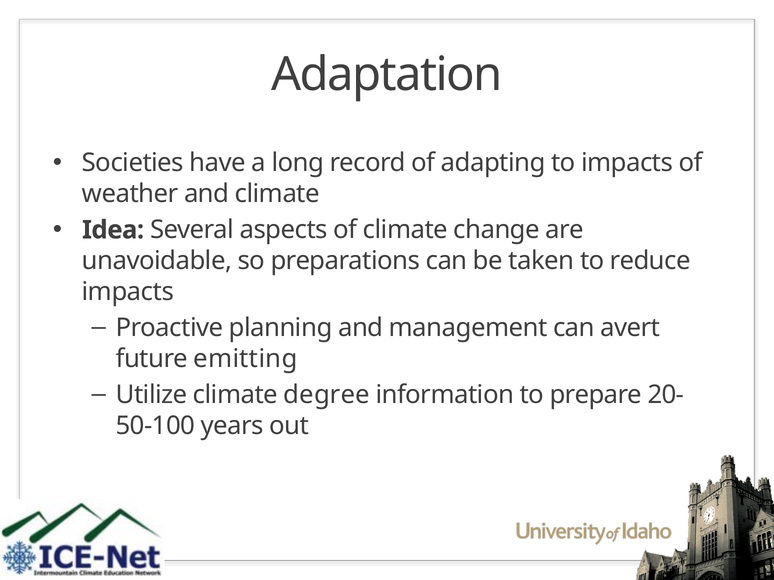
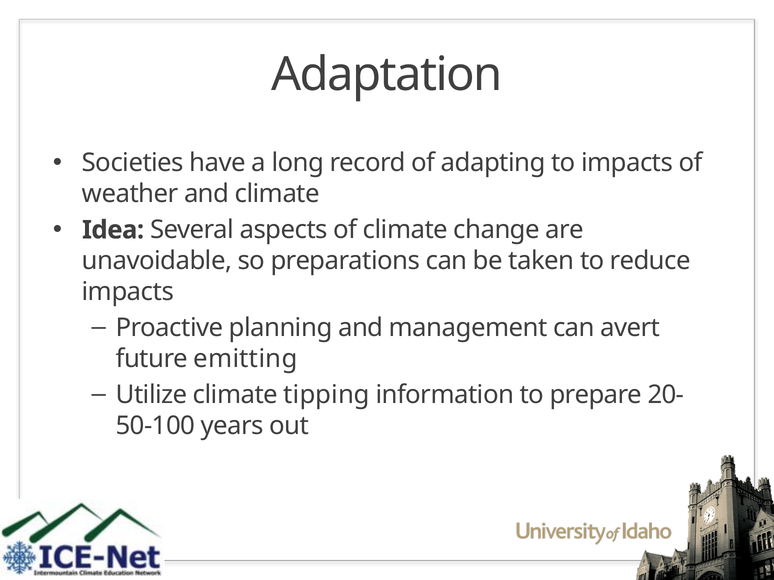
degree: degree -> tipping
